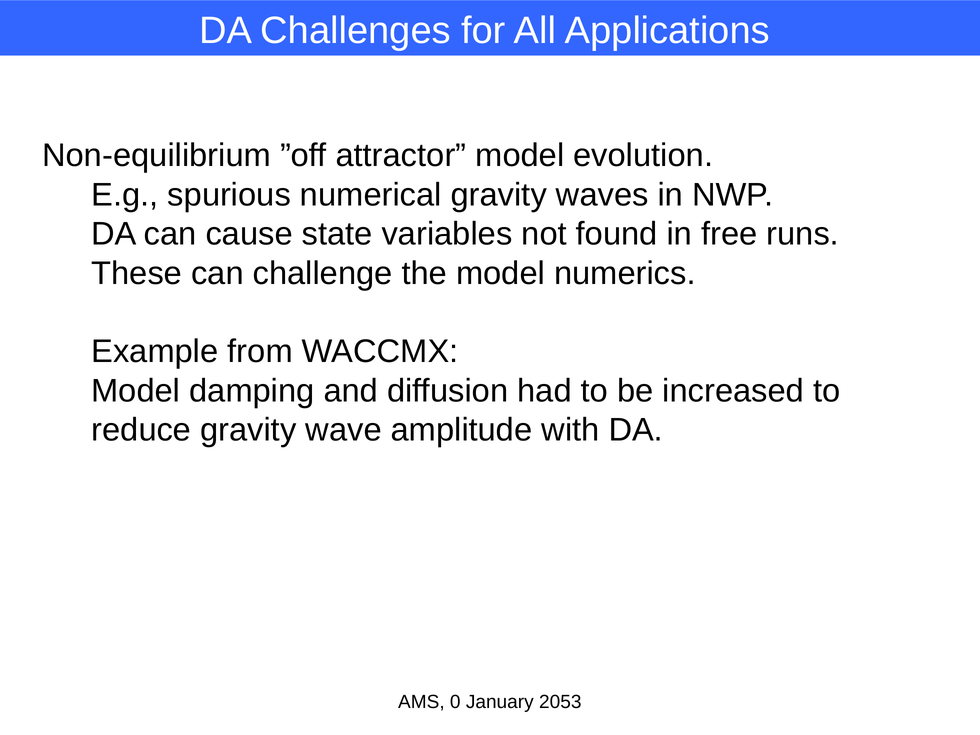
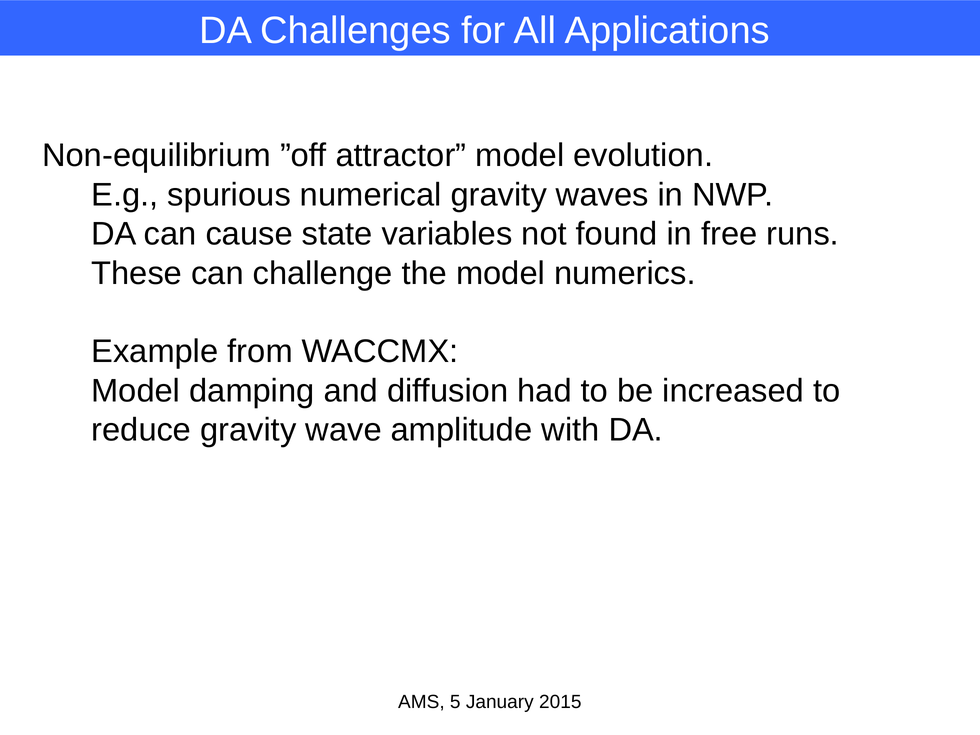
0: 0 -> 5
2053: 2053 -> 2015
